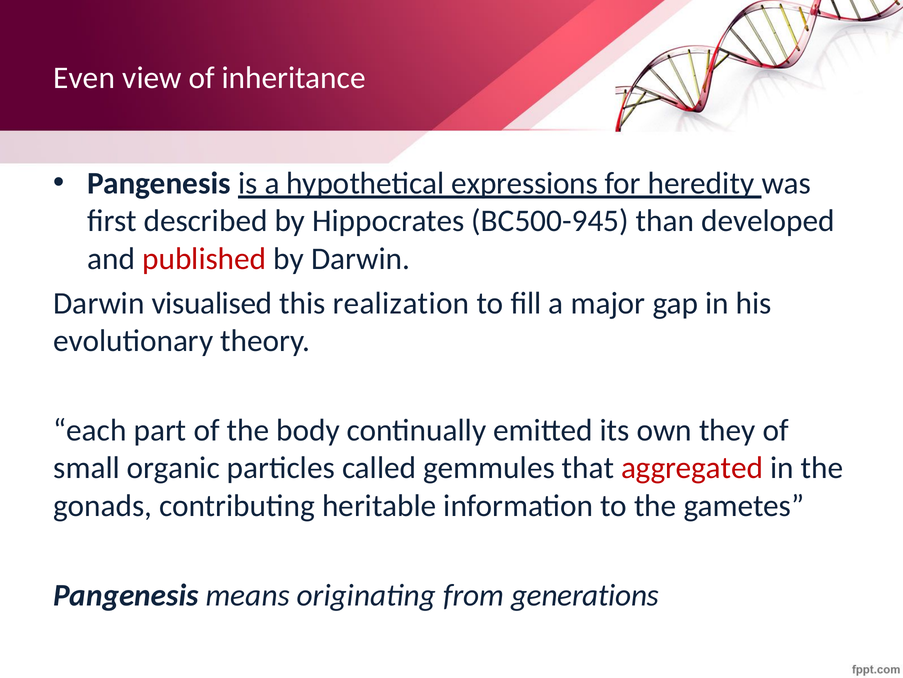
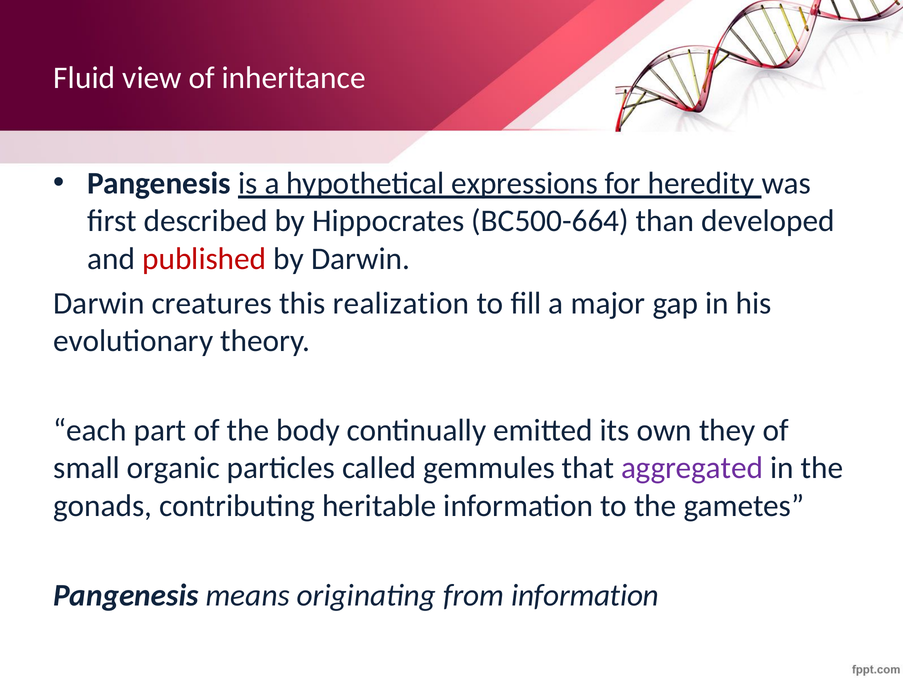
Even: Even -> Fluid
BC500-945: BC500-945 -> BC500-664
visualised: visualised -> creatures
aggregated colour: red -> purple
from generations: generations -> information
